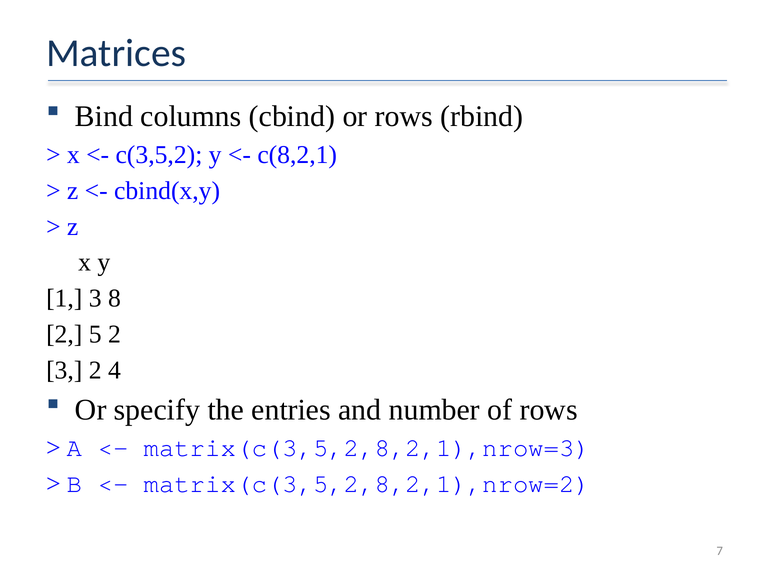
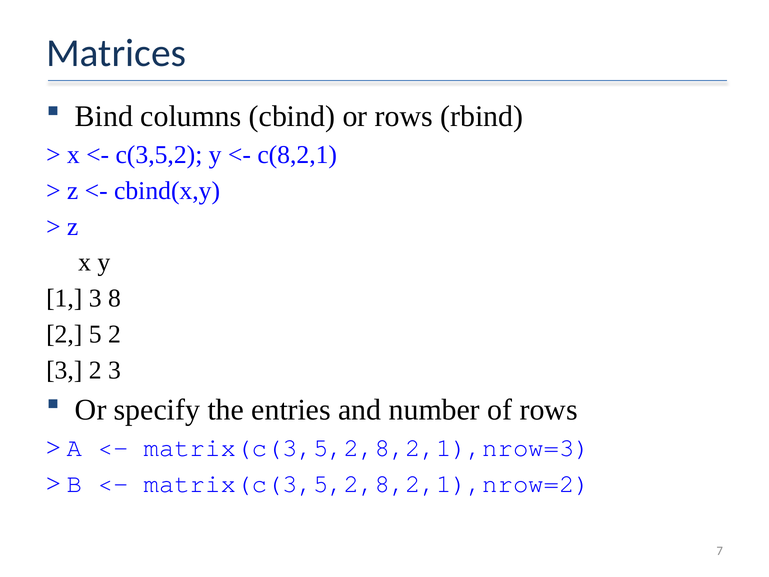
3 2 4: 4 -> 3
